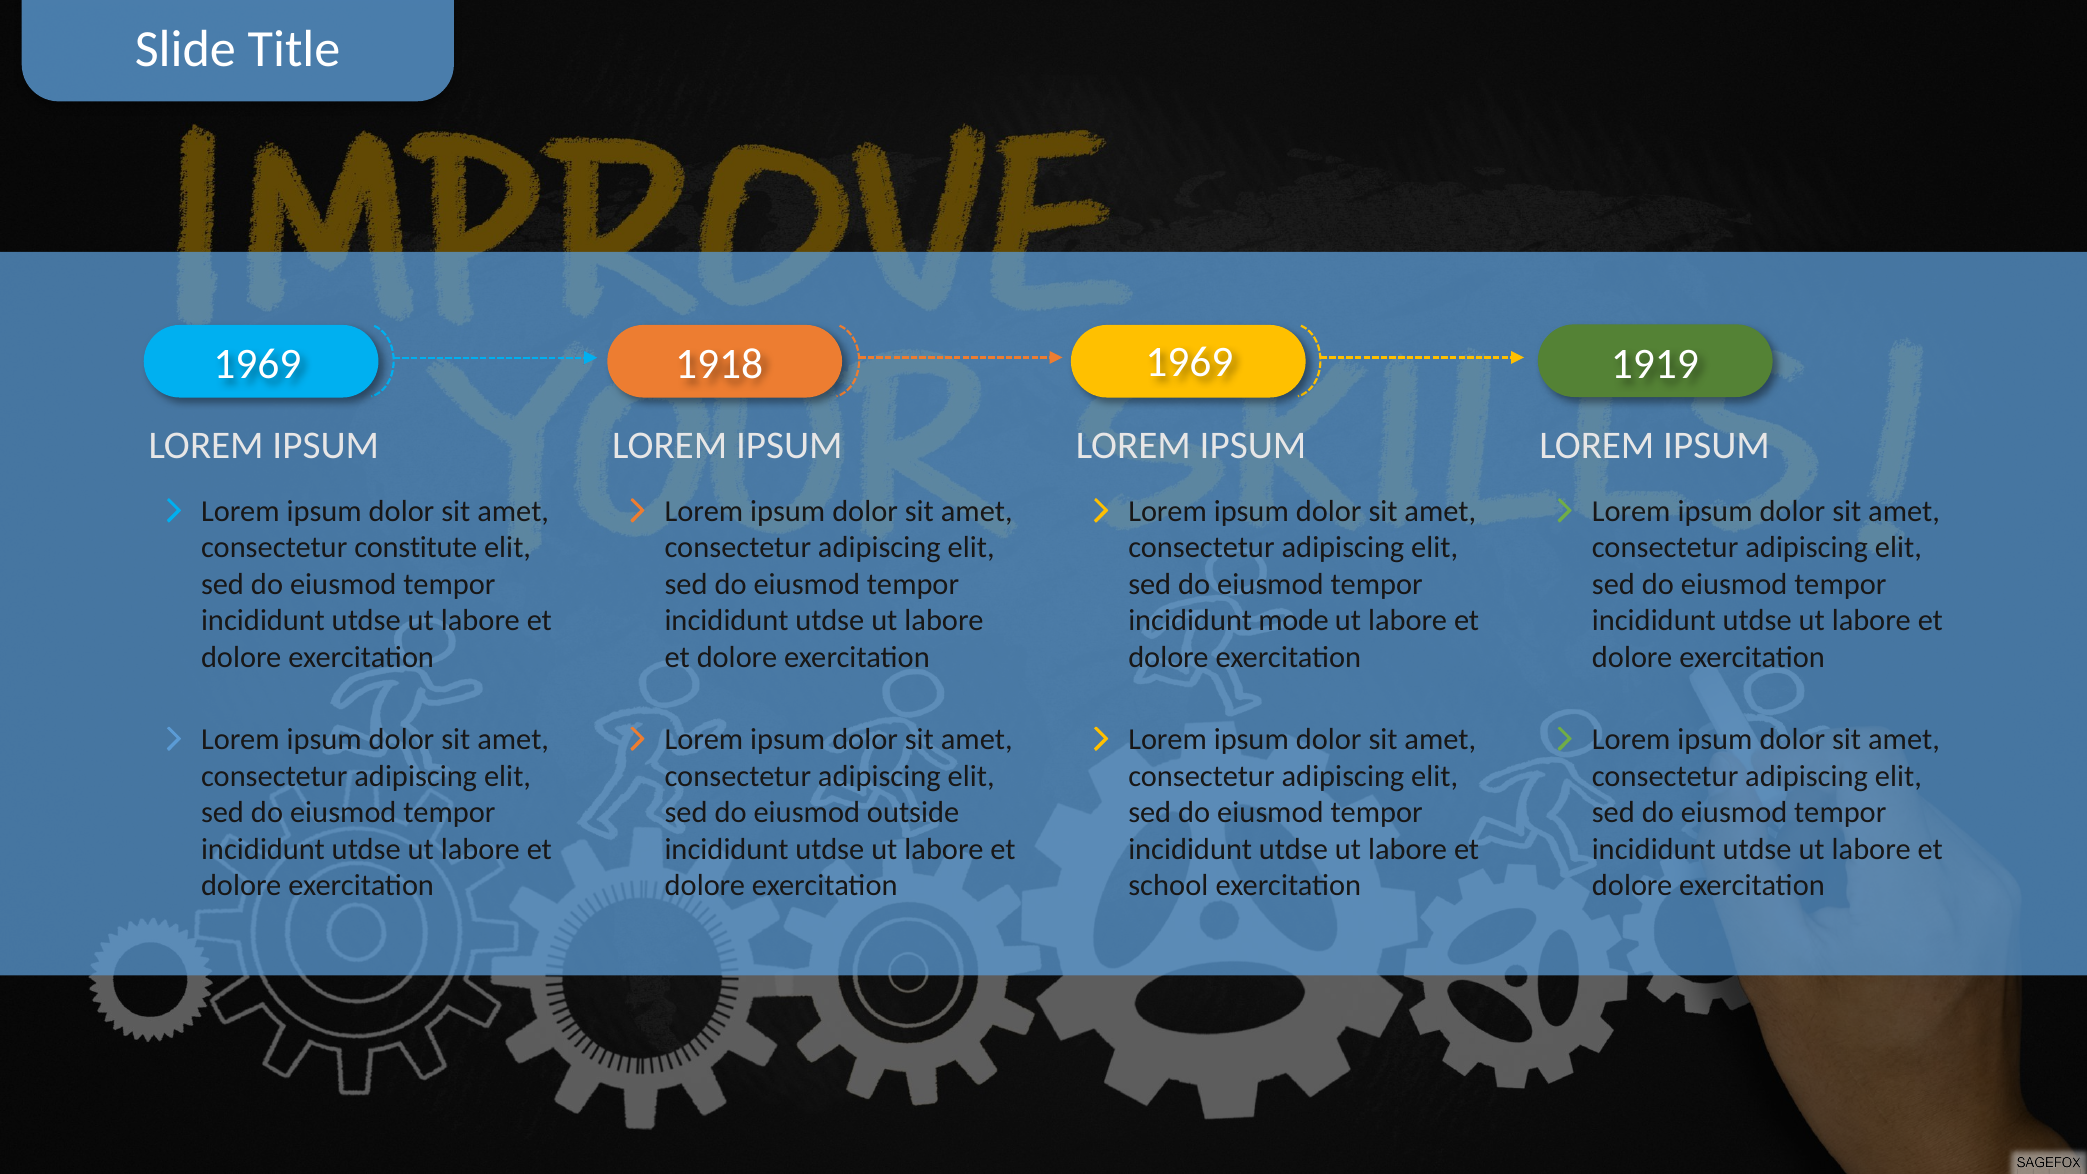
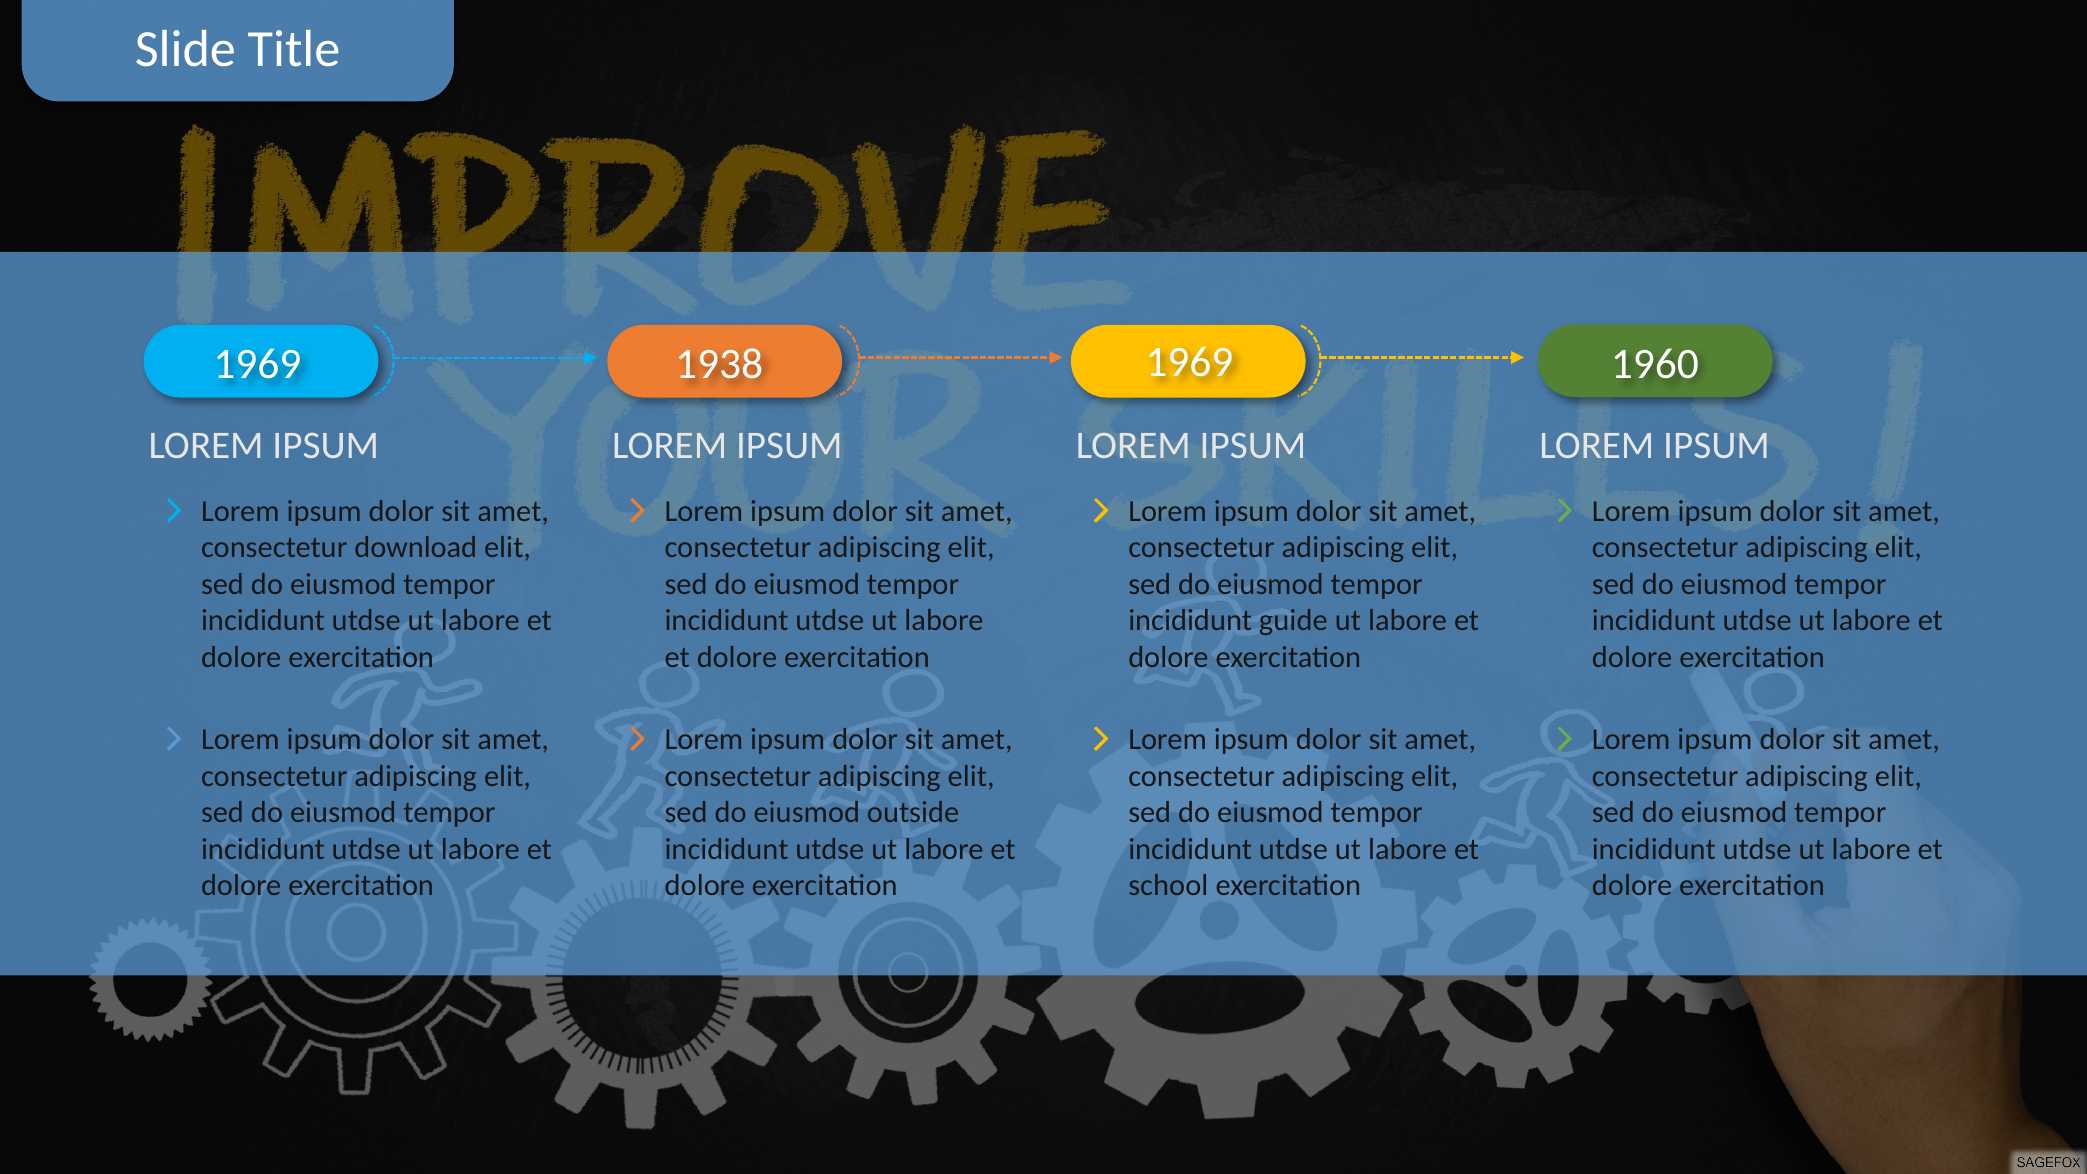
1918: 1918 -> 1938
1919: 1919 -> 1960
constitute: constitute -> download
mode: mode -> guide
